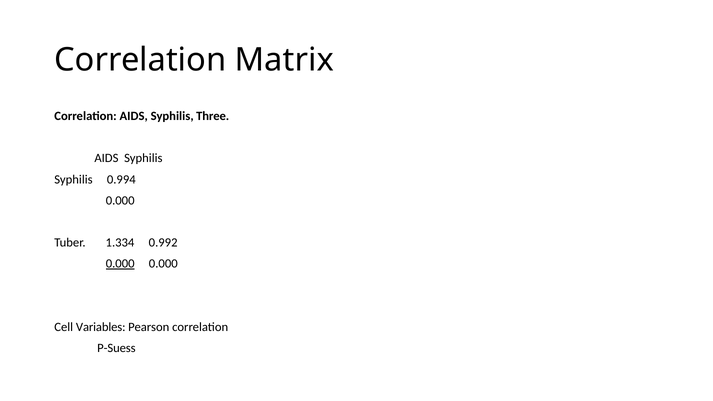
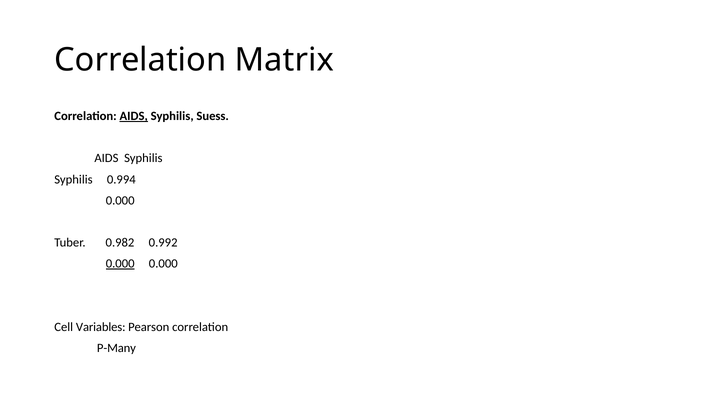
AIDS at (134, 116) underline: none -> present
Three: Three -> Suess
1.334: 1.334 -> 0.982
P-Suess: P-Suess -> P-Many
